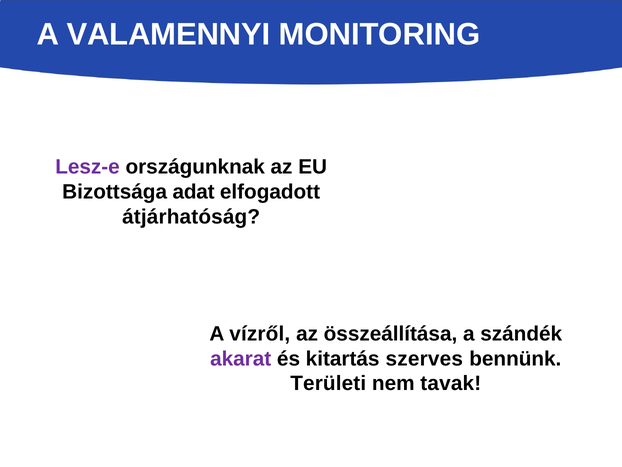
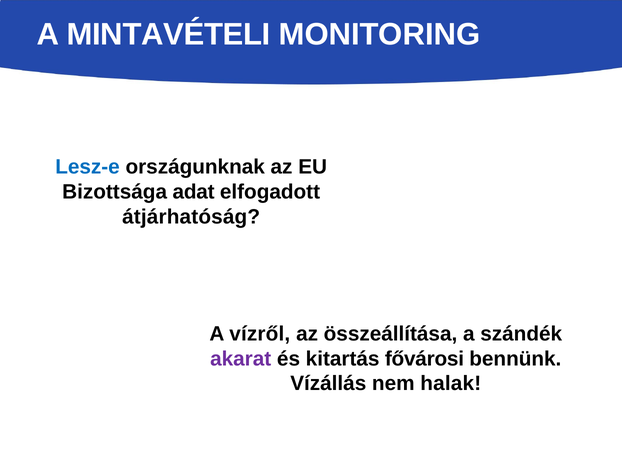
VALAMENNYI: VALAMENNYI -> MINTAVÉTELI
Lesz-e colour: purple -> blue
szerves: szerves -> fővárosi
Területi: Területi -> Vízállás
tavak: tavak -> halak
